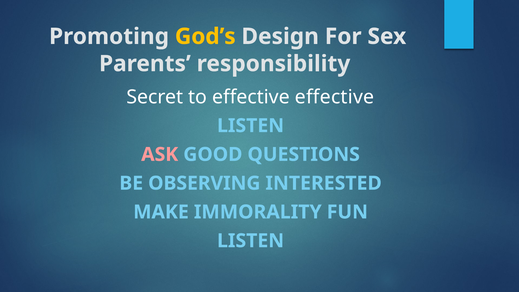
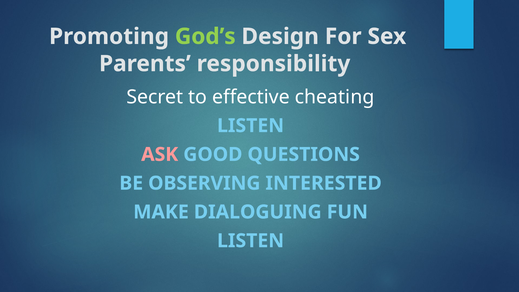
God’s colour: yellow -> light green
effective effective: effective -> cheating
IMMORALITY: IMMORALITY -> DIALOGUING
